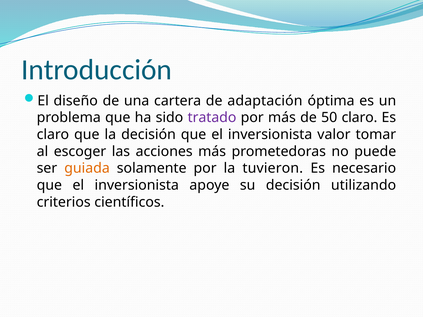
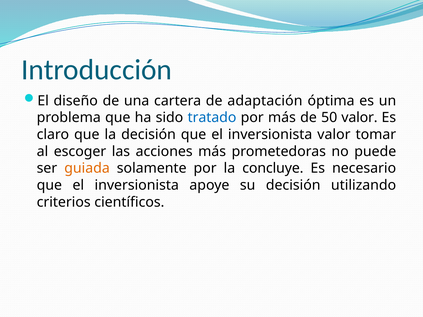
tratado colour: purple -> blue
50 claro: claro -> valor
tuvieron: tuvieron -> concluye
